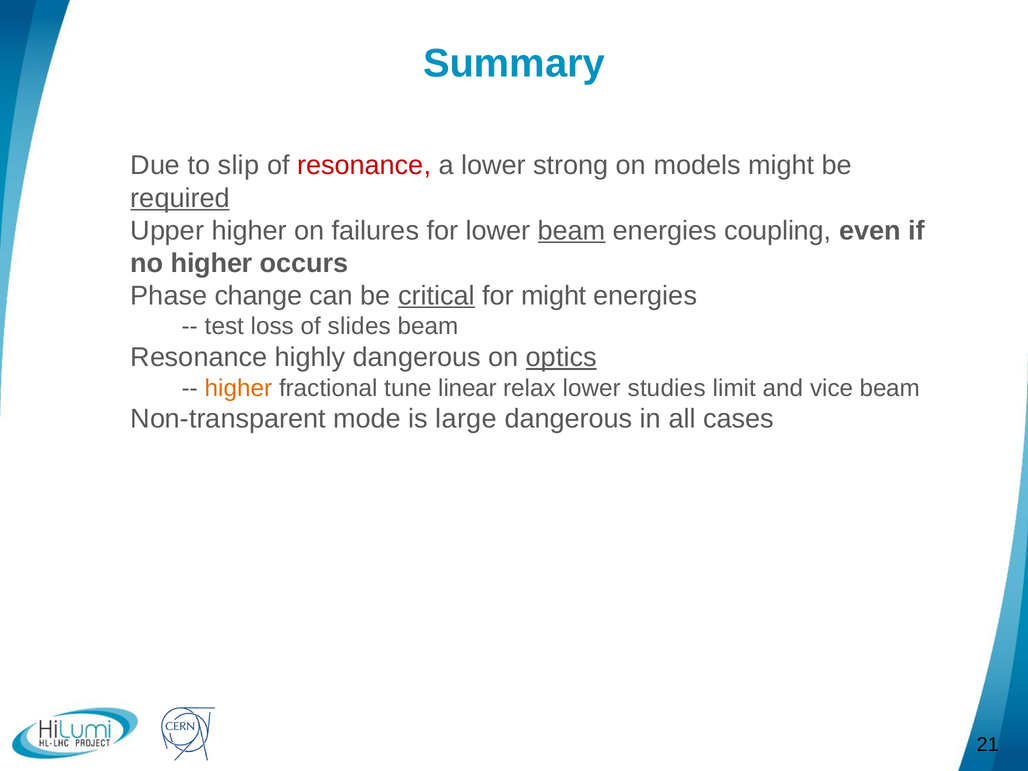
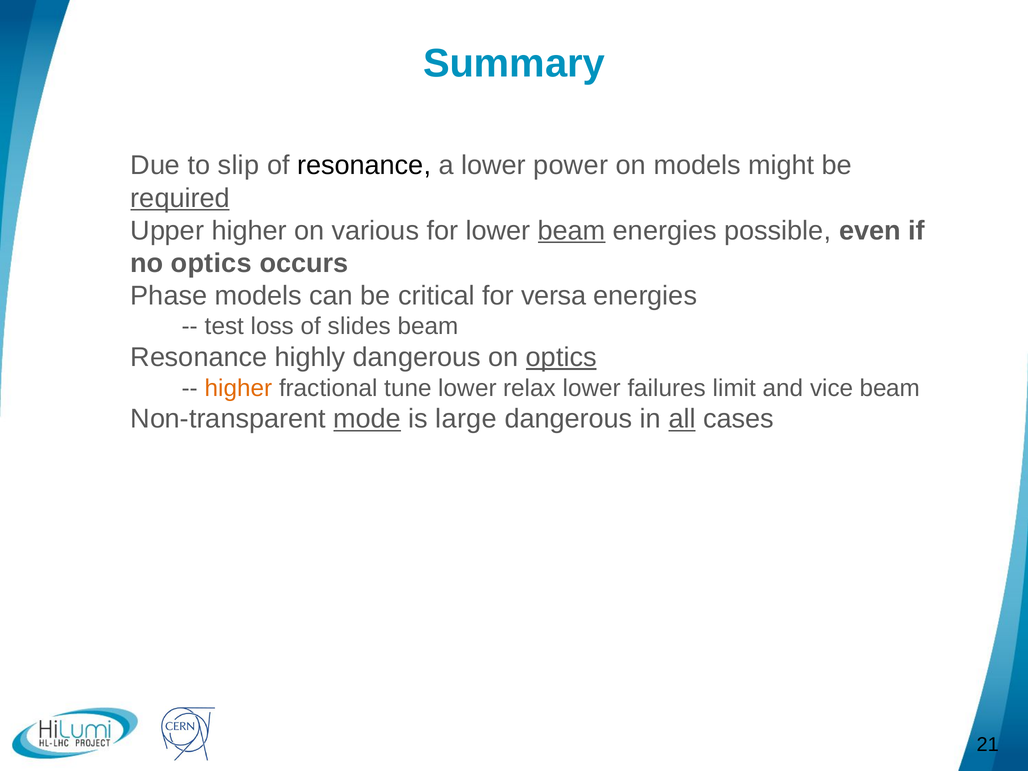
resonance colour: red -> black
strong: strong -> power
failures: failures -> various
coupling: coupling -> possible
no higher: higher -> optics
change at (258, 296): change -> models
critical underline: present -> none
for might: might -> versa
tune linear: linear -> lower
studies: studies -> failures
mode underline: none -> present
all underline: none -> present
